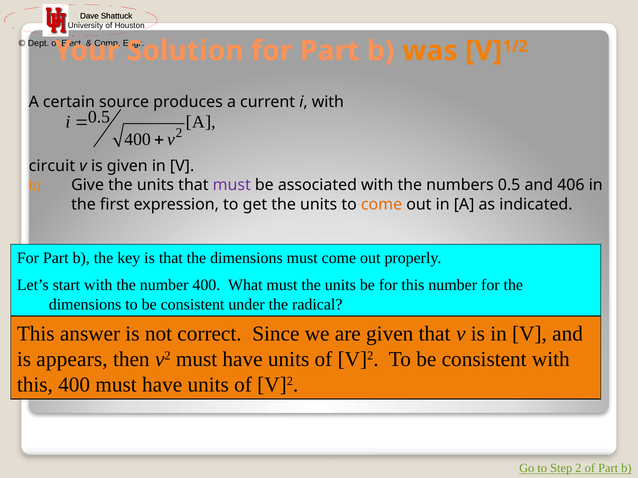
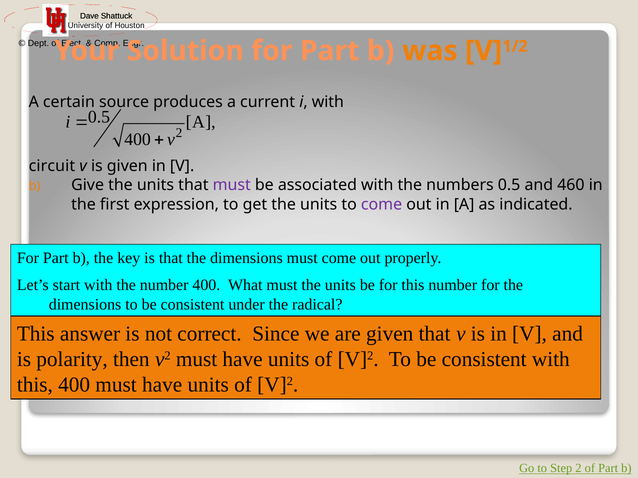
406: 406 -> 460
come at (382, 204) colour: orange -> purple
appears: appears -> polarity
